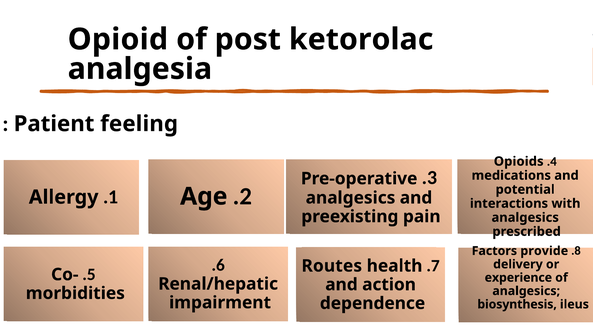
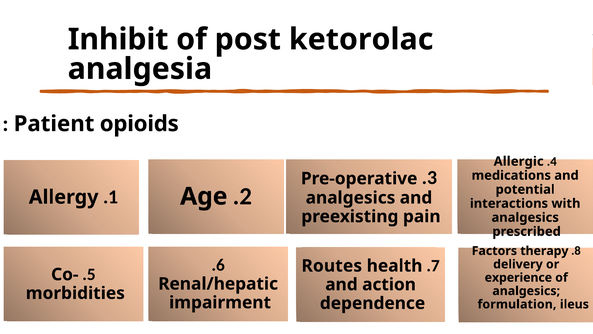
Opioid: Opioid -> Inhibit
feeling: feeling -> opioids
Opioids: Opioids -> Allergic
provide: provide -> therapy
biosynthesis: biosynthesis -> formulation
